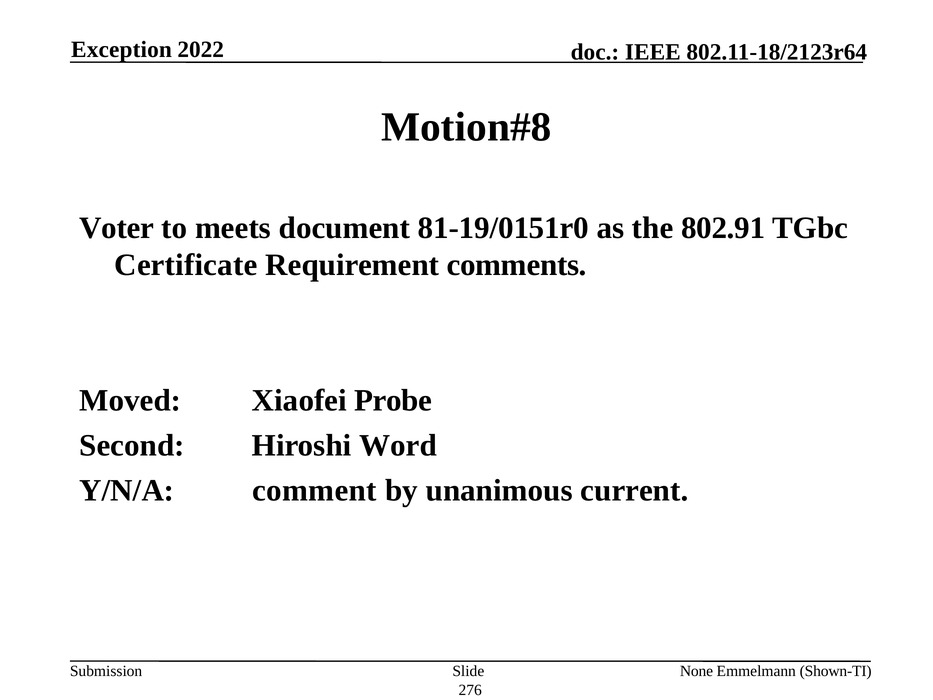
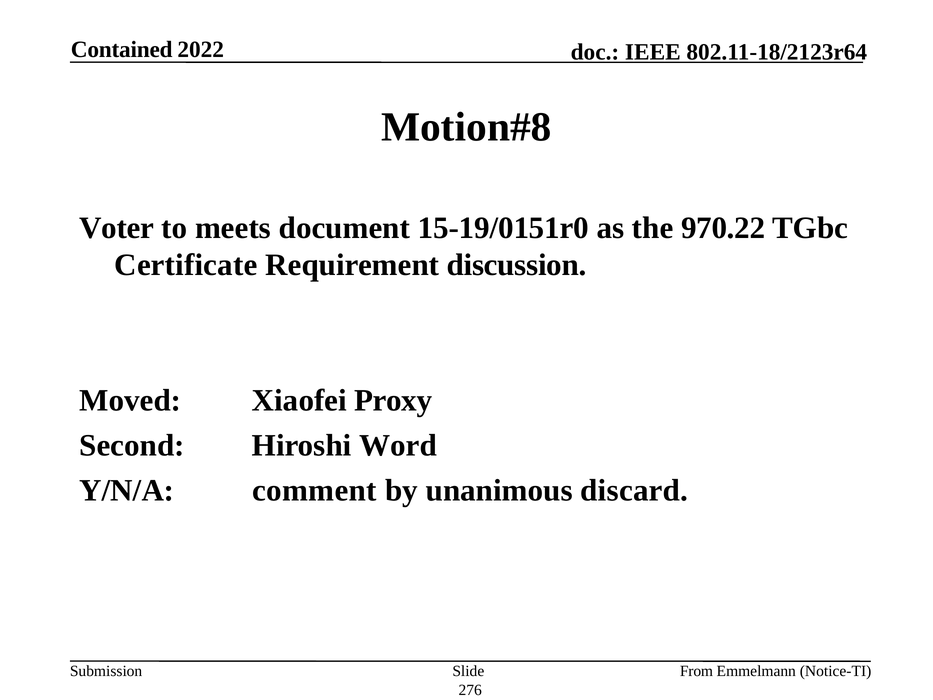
Exception: Exception -> Contained
81-19/0151r0: 81-19/0151r0 -> 15-19/0151r0
802.91: 802.91 -> 970.22
comments: comments -> discussion
Probe: Probe -> Proxy
current: current -> discard
None: None -> From
Shown-TI: Shown-TI -> Notice-TI
